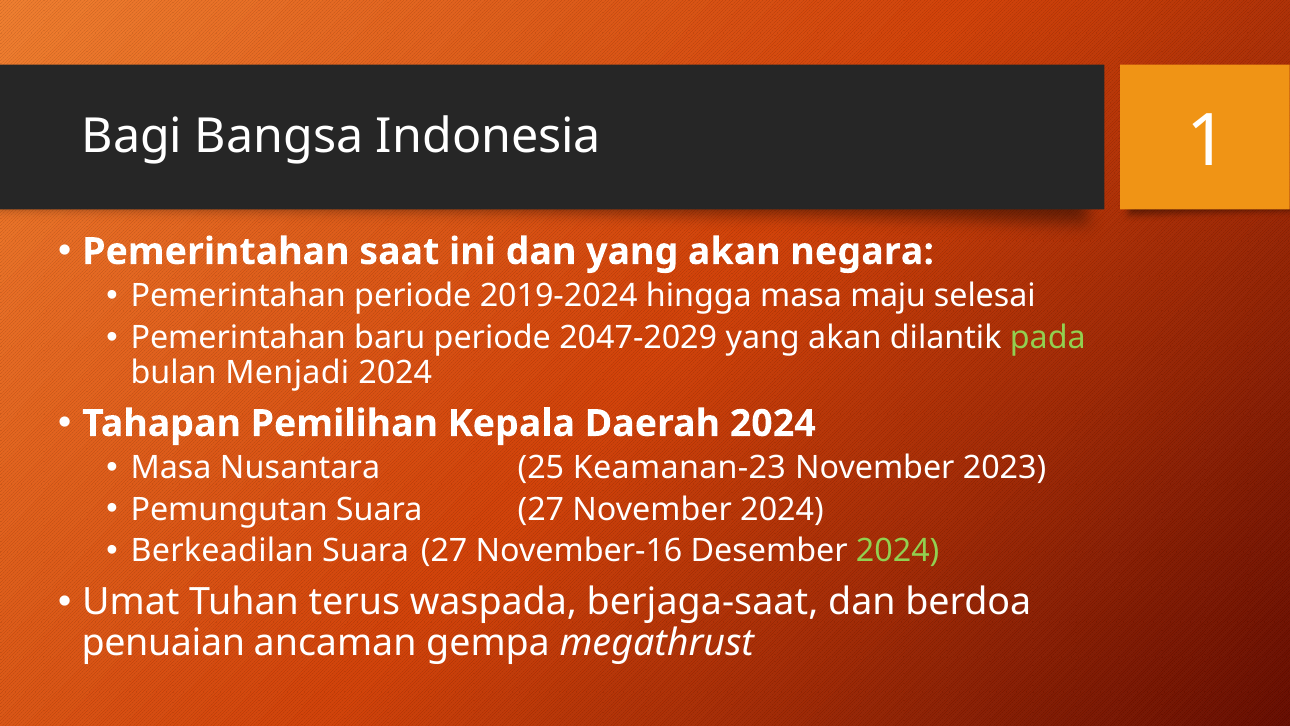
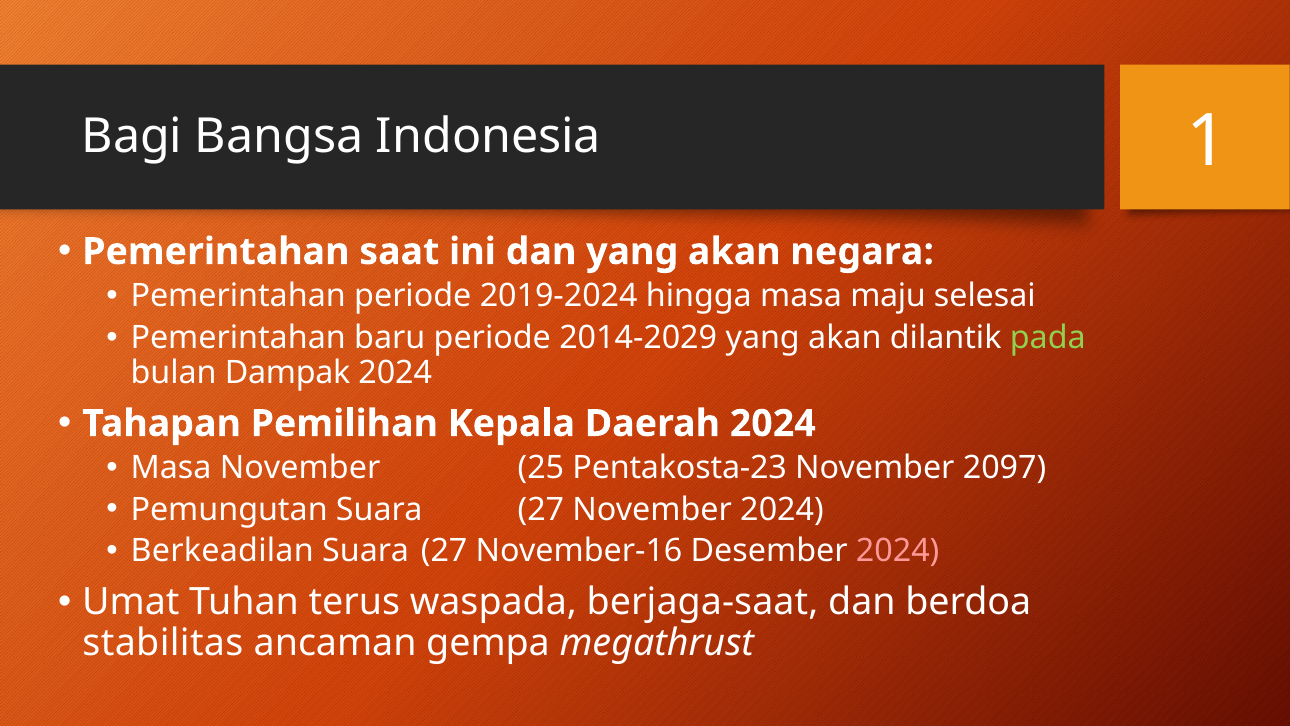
2047-2029: 2047-2029 -> 2014-2029
Menjadi: Menjadi -> Dampak
Masa Nusantara: Nusantara -> November
Keamanan-23: Keamanan-23 -> Pentakosta-23
2023: 2023 -> 2097
2024 at (898, 551) colour: light green -> pink
penuaian: penuaian -> stabilitas
